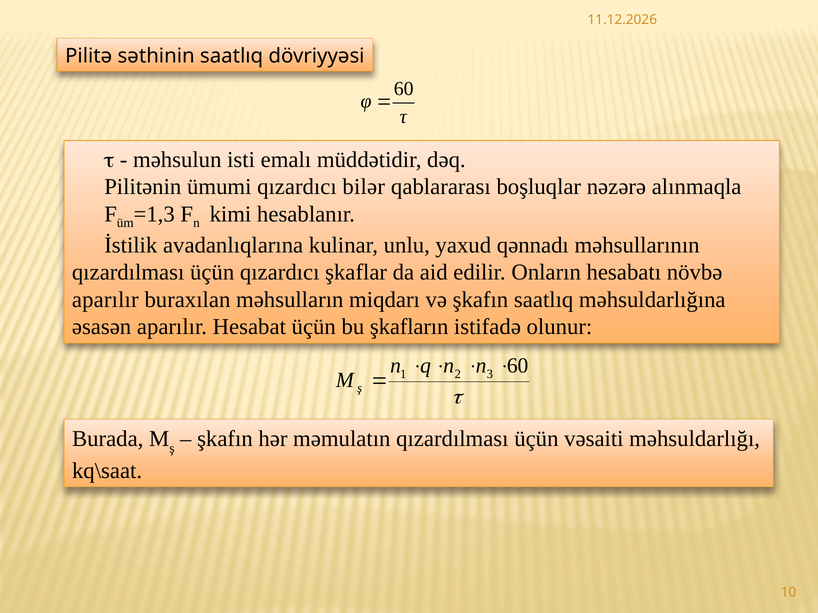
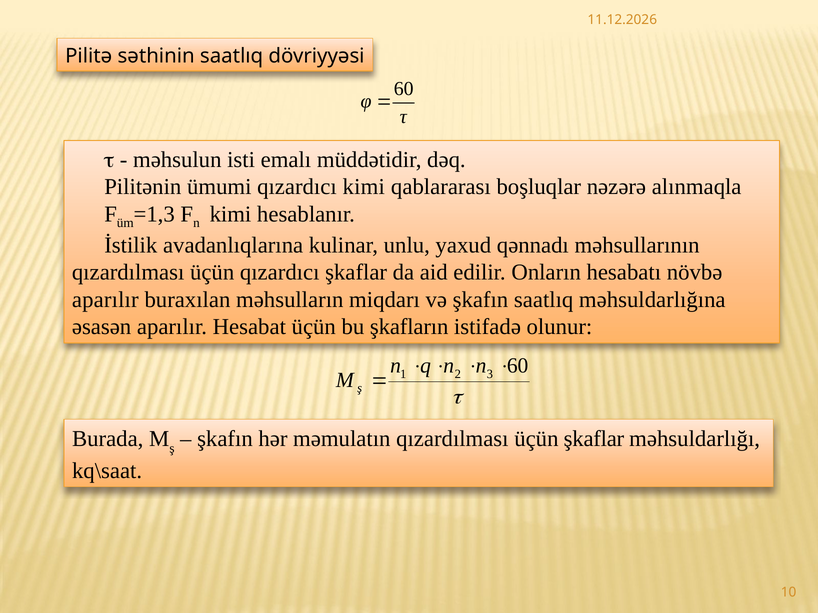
qızardıcı bilər: bilər -> kimi
üçün vəsaiti: vəsaiti -> şkaflar
